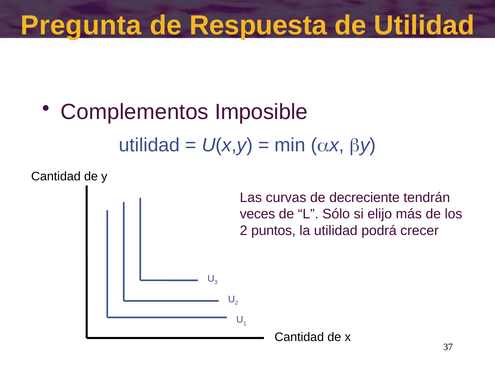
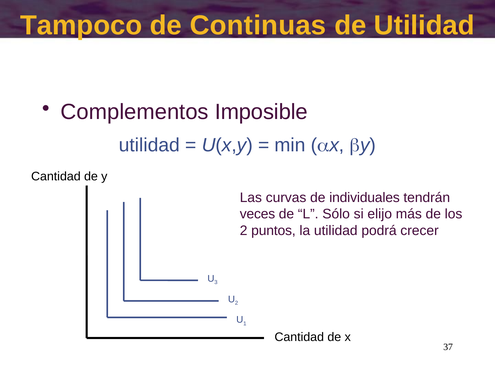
Pregunta: Pregunta -> Tampoco
Respuesta: Respuesta -> Continuas
decreciente: decreciente -> individuales
